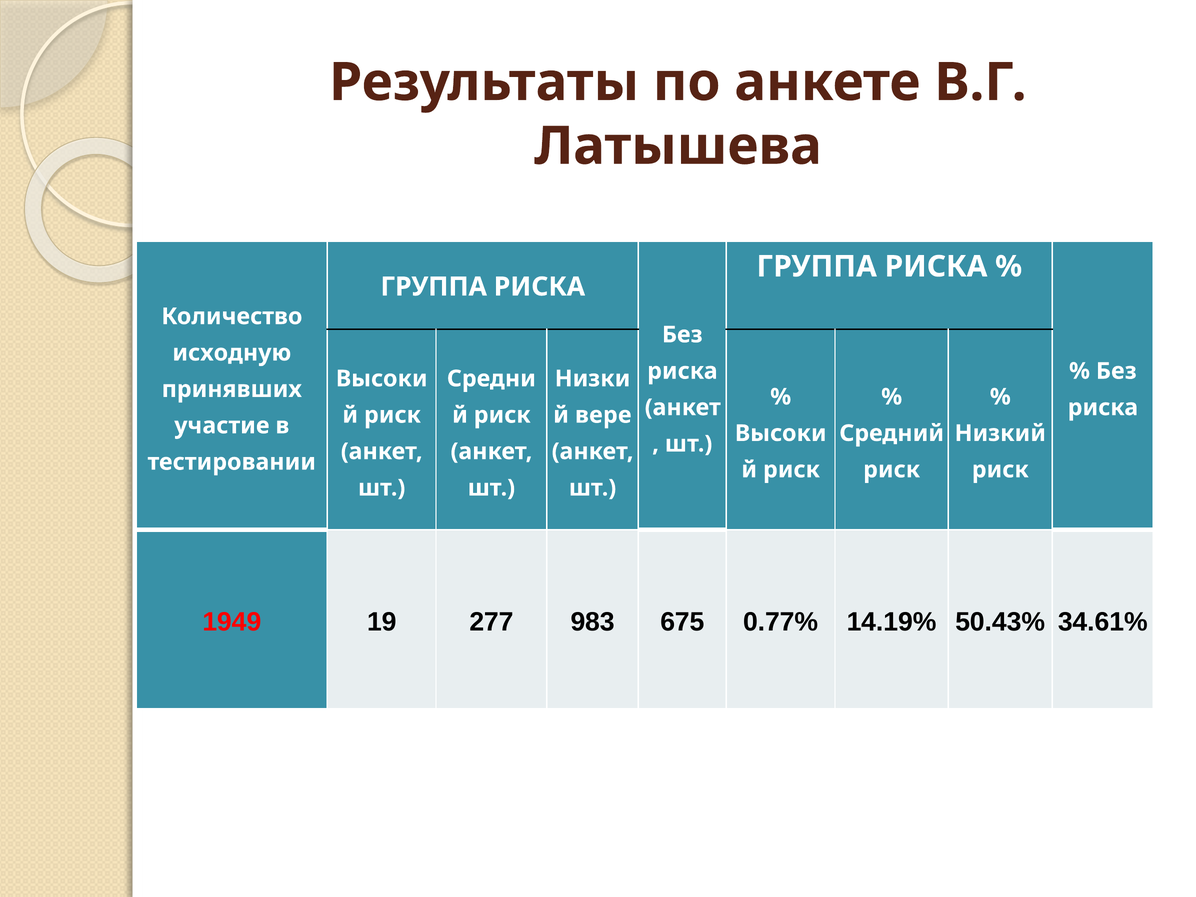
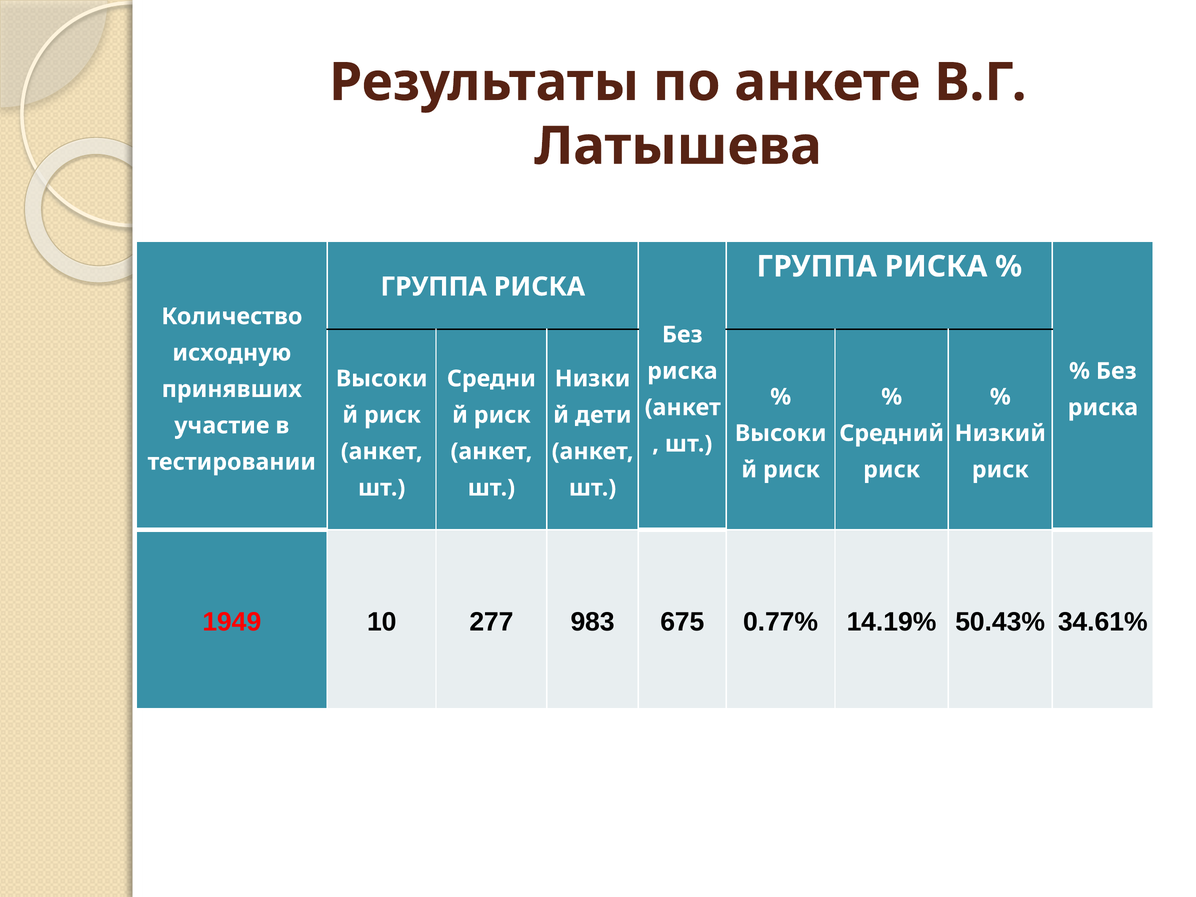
вере: вере -> дети
19: 19 -> 10
